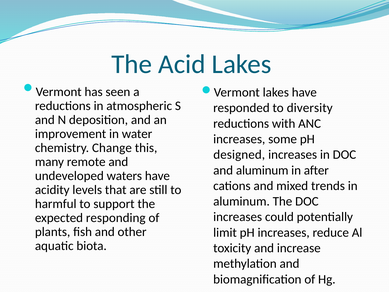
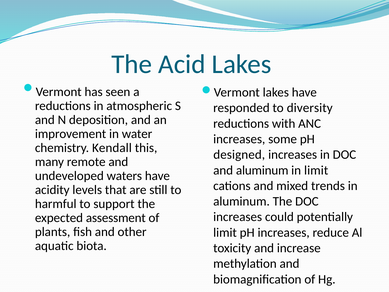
Change: Change -> Kendall
in after: after -> limit
responding: responding -> assessment
